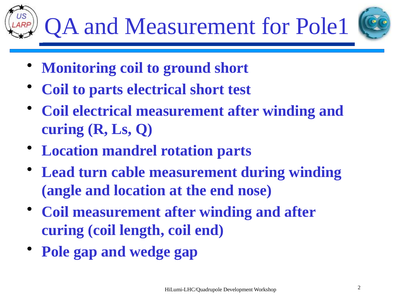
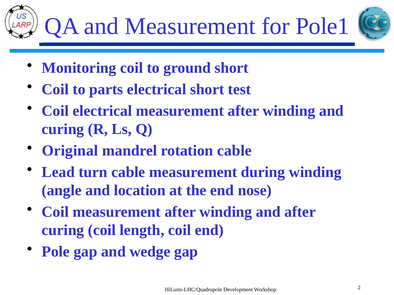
Location at (70, 151): Location -> Original
rotation parts: parts -> cable
